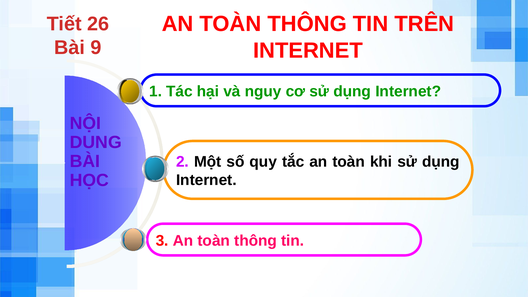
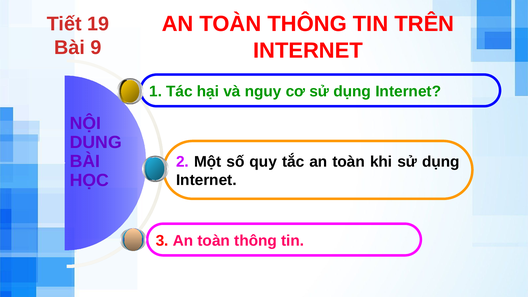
26: 26 -> 19
